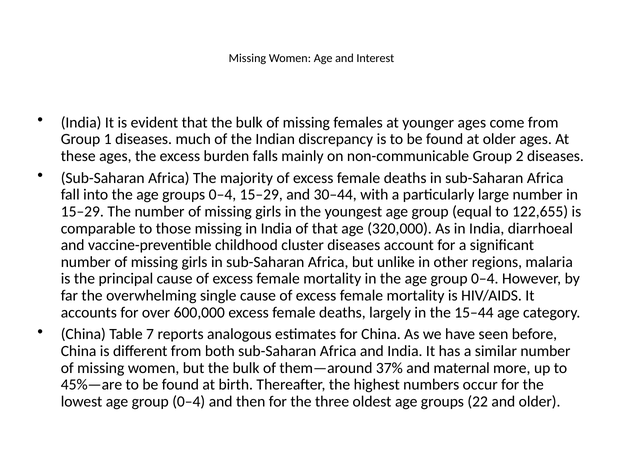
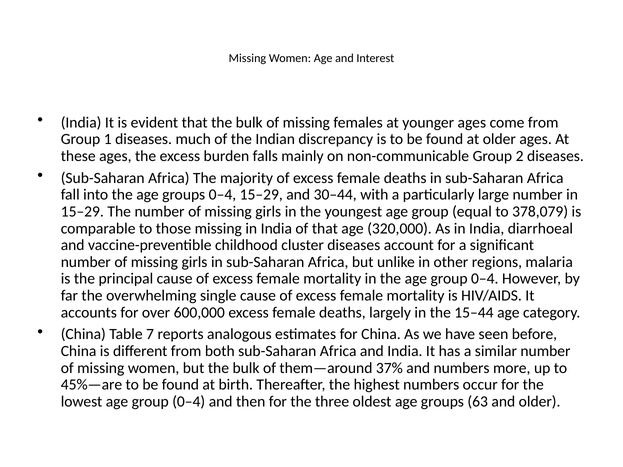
122,655: 122,655 -> 378,079
and maternal: maternal -> numbers
22: 22 -> 63
